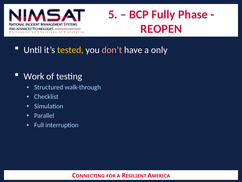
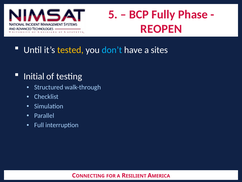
don’t colour: pink -> light blue
only: only -> sites
Work: Work -> Initial
